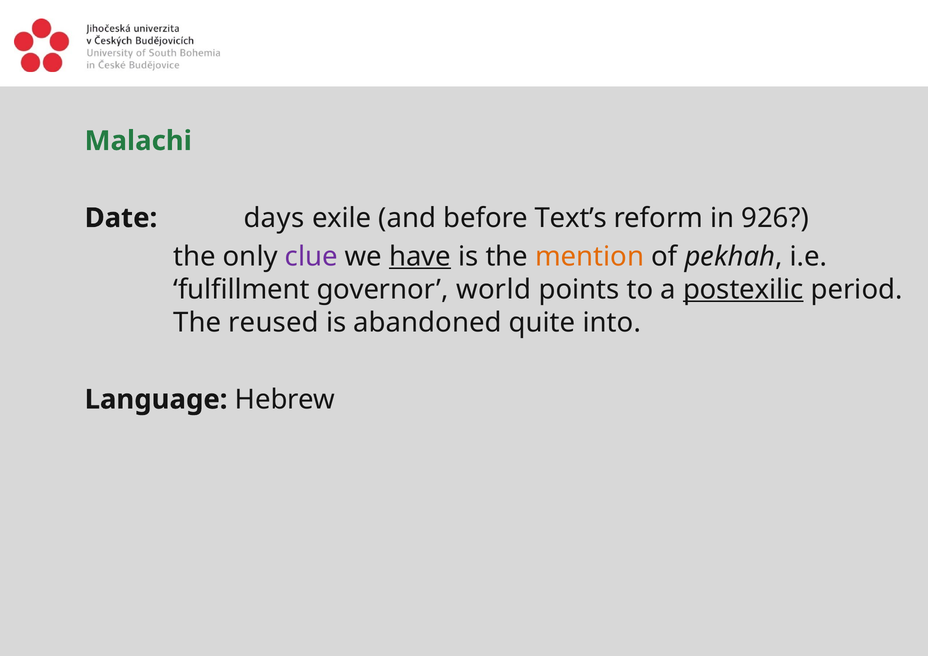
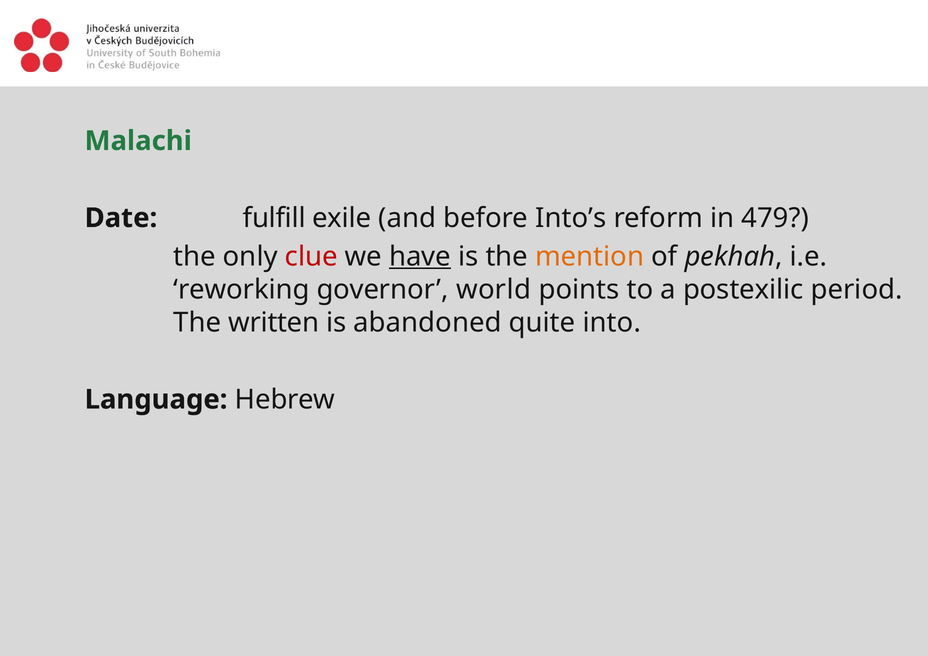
days: days -> fulfill
Text’s: Text’s -> Into’s
926: 926 -> 479
clue colour: purple -> red
fulfillment: fulfillment -> reworking
postexilic underline: present -> none
reused: reused -> written
